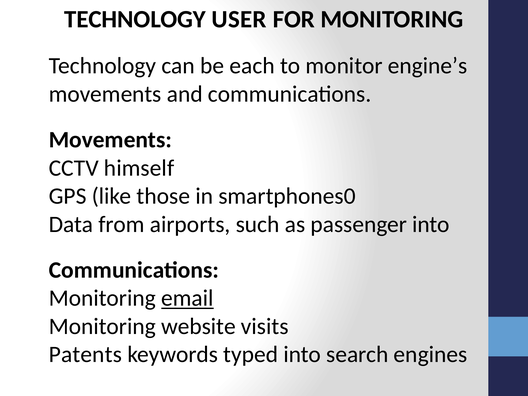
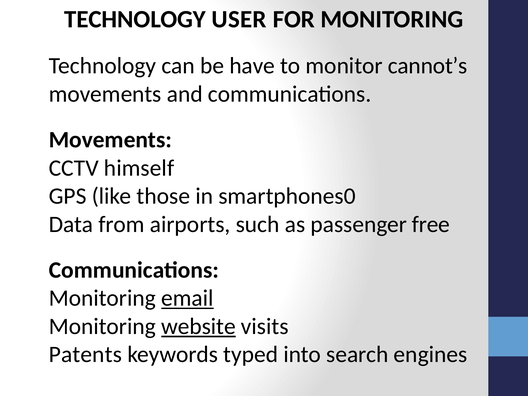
each: each -> have
engine’s: engine’s -> cannot’s
passenger into: into -> free
website underline: none -> present
